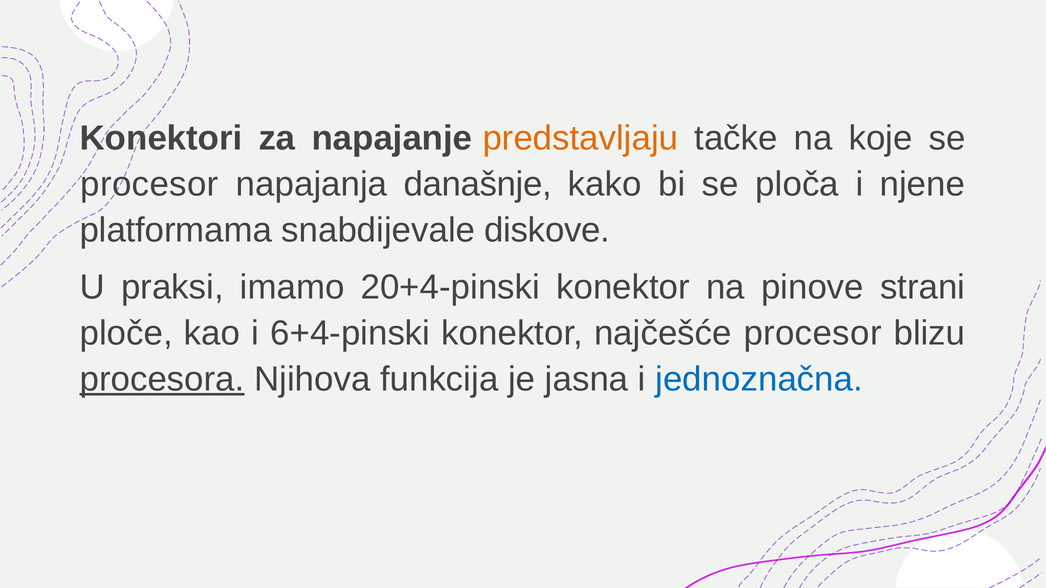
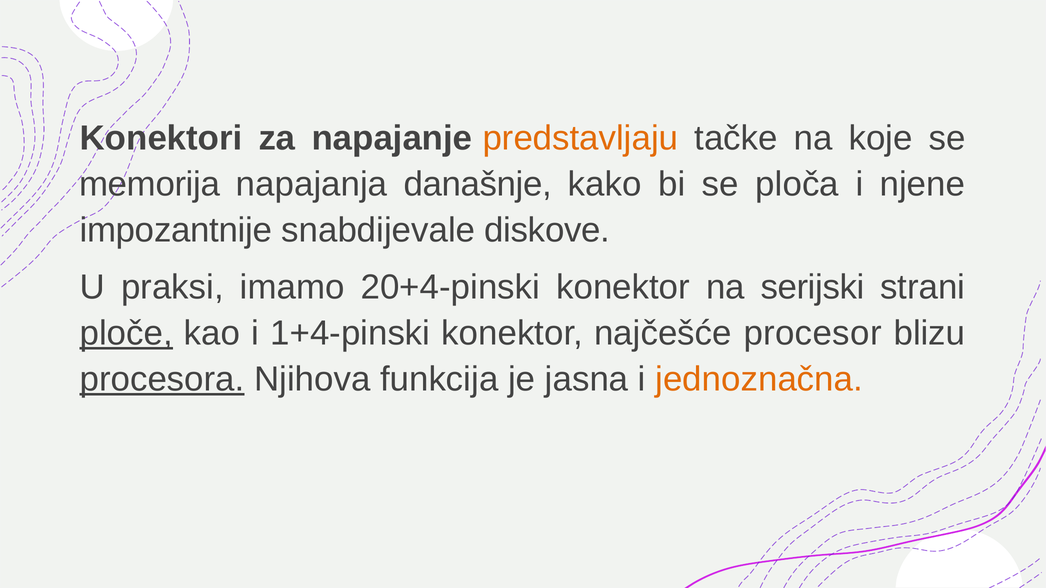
procesor at (149, 184): procesor -> memorija
platformama: platformama -> impozantnije
pinove: pinove -> serijski
ploče underline: none -> present
6+4-pinski: 6+4-pinski -> 1+4-pinski
jednoznačna colour: blue -> orange
